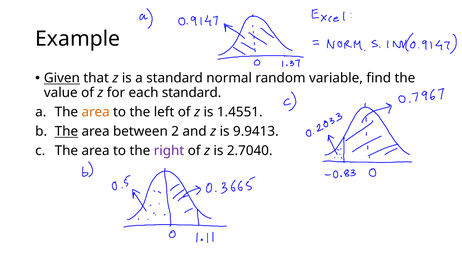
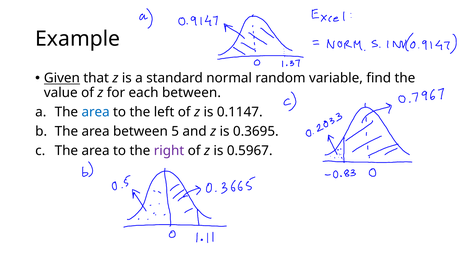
each standard: standard -> between
area at (96, 112) colour: orange -> blue
1.4551: 1.4551 -> 0.1147
The at (66, 131) underline: present -> none
2: 2 -> 5
9.9413: 9.9413 -> 0.3695
2.7040: 2.7040 -> 0.5967
